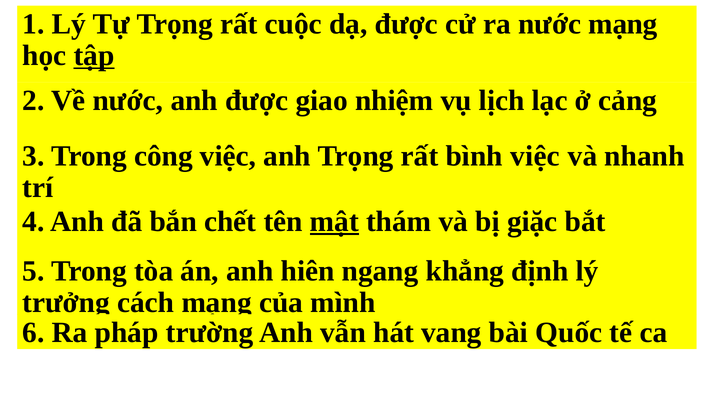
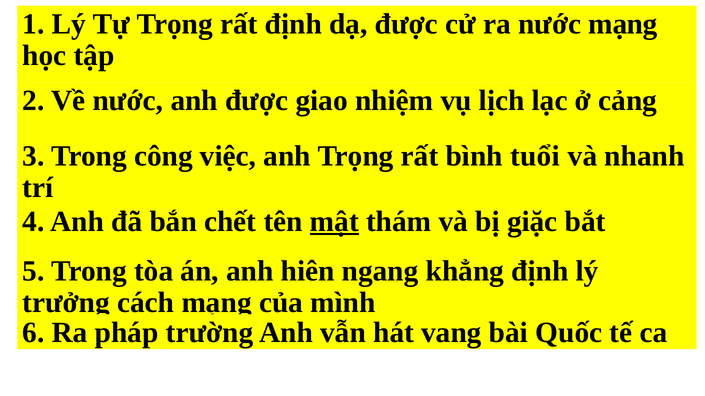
rất cuộc: cuộc -> định
tập underline: present -> none
bình việc: việc -> tuổi
